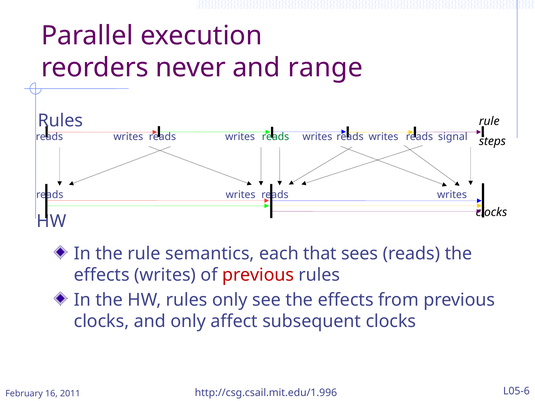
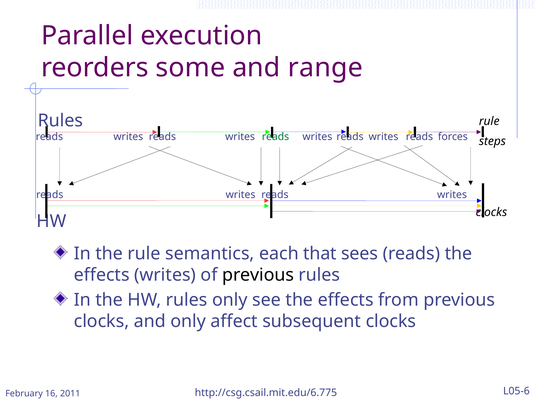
never: never -> some
signal: signal -> forces
previous at (258, 275) colour: red -> black
http://csg.csail.mit.edu/1.996: http://csg.csail.mit.edu/1.996 -> http://csg.csail.mit.edu/6.775
